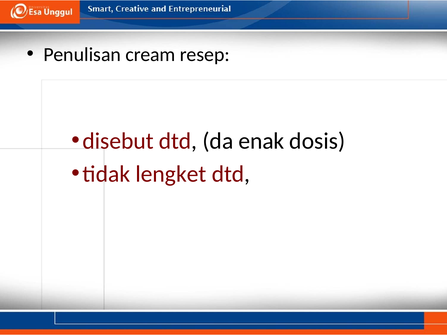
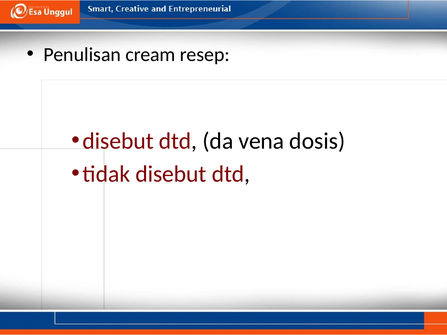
enak: enak -> vena
tidak lengket: lengket -> disebut
